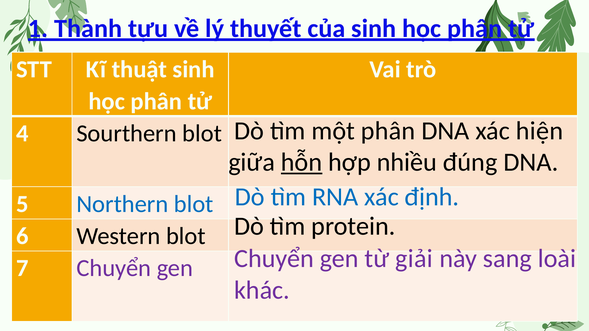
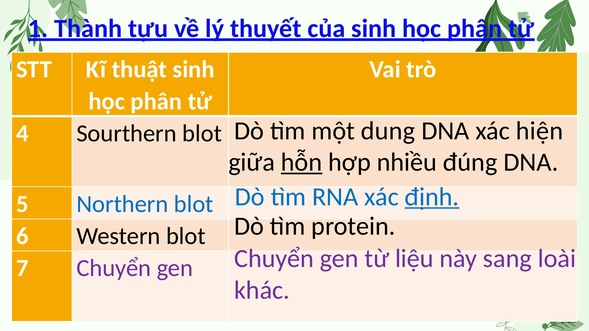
một phân: phân -> dung
định underline: none -> present
giải: giải -> liệu
